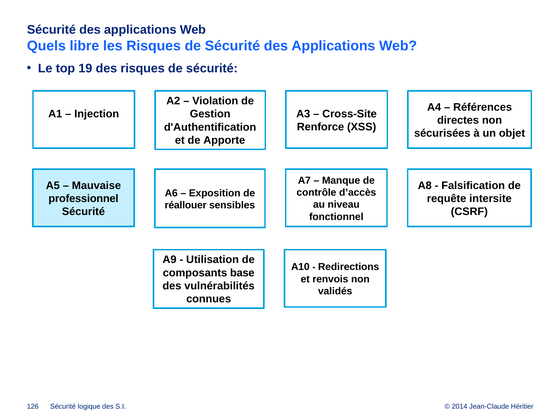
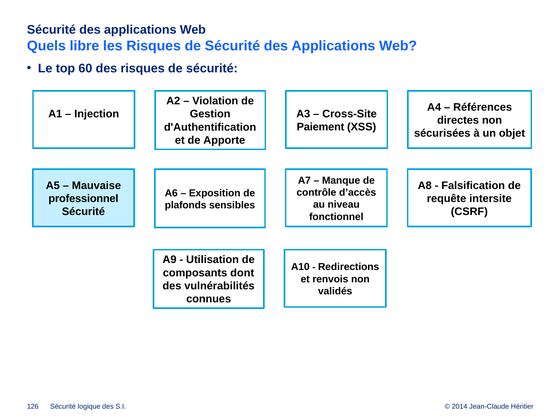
19: 19 -> 60
Renforce: Renforce -> Paiement
réallouer: réallouer -> plafonds
base: base -> dont
